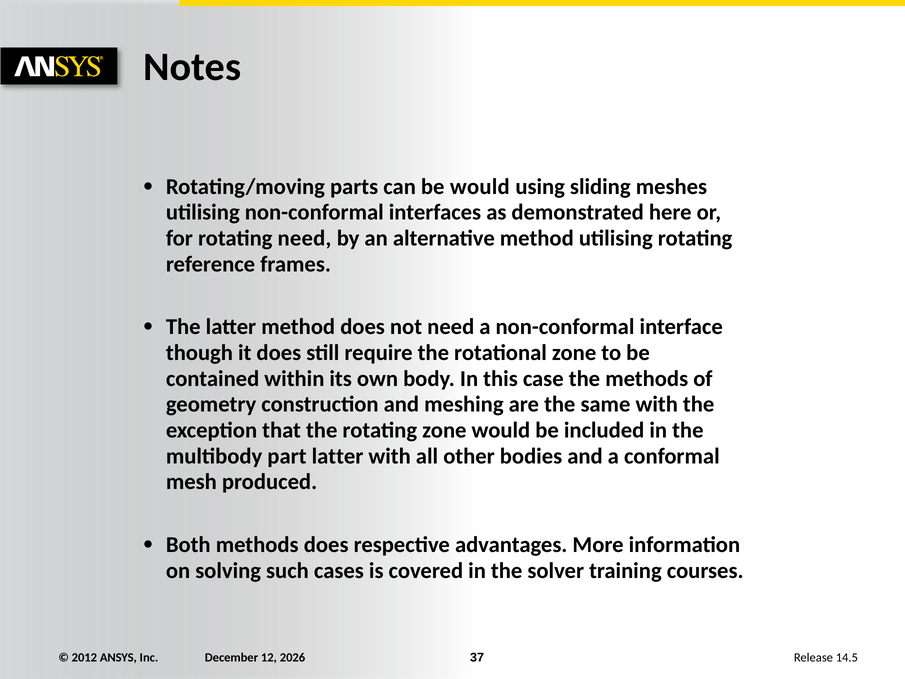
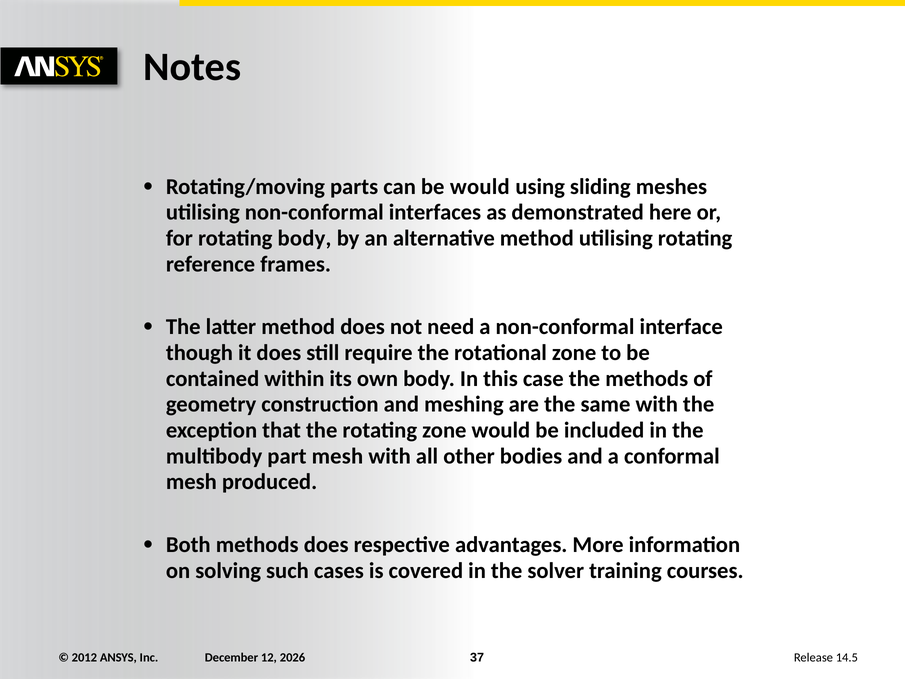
rotating need: need -> body
part latter: latter -> mesh
